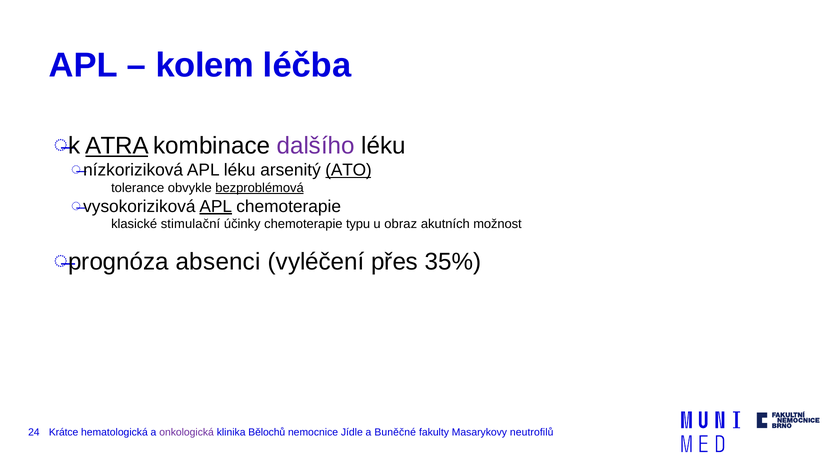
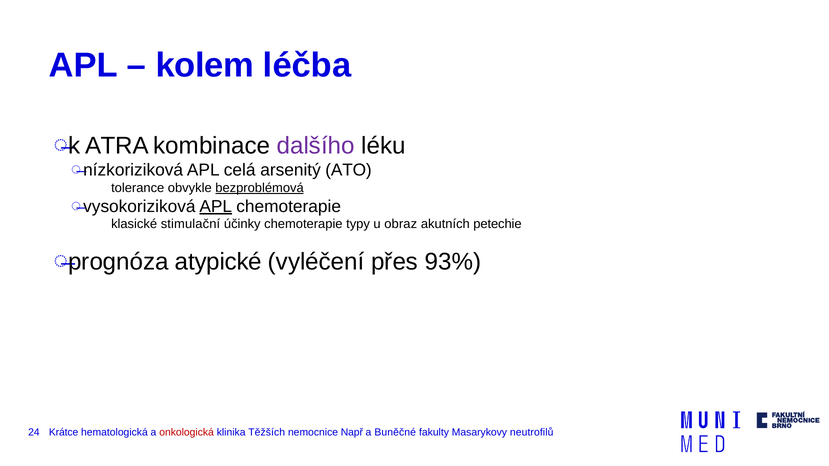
ATRA underline: present -> none
APL léku: léku -> celá
ATO underline: present -> none
typu: typu -> typy
možnost: možnost -> petechie
absenci: absenci -> atypické
35%: 35% -> 93%
onkologická colour: purple -> red
Bělochů: Bělochů -> Těžších
Jídle: Jídle -> Např
